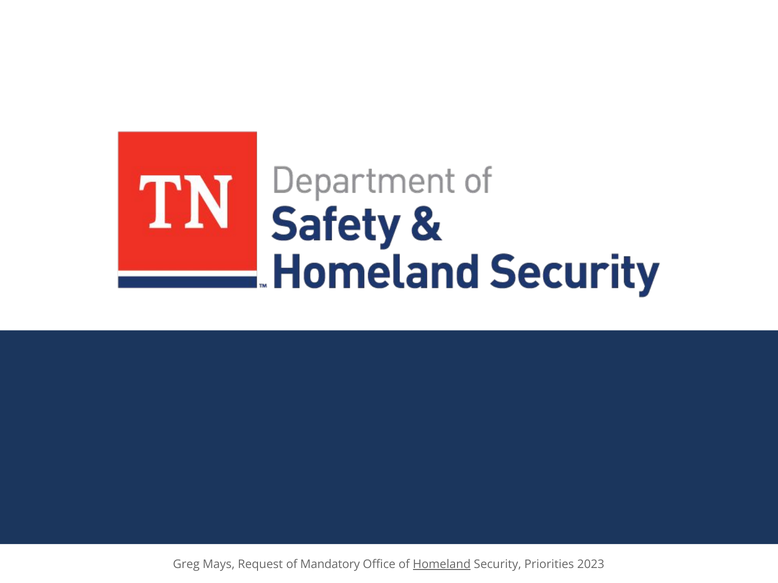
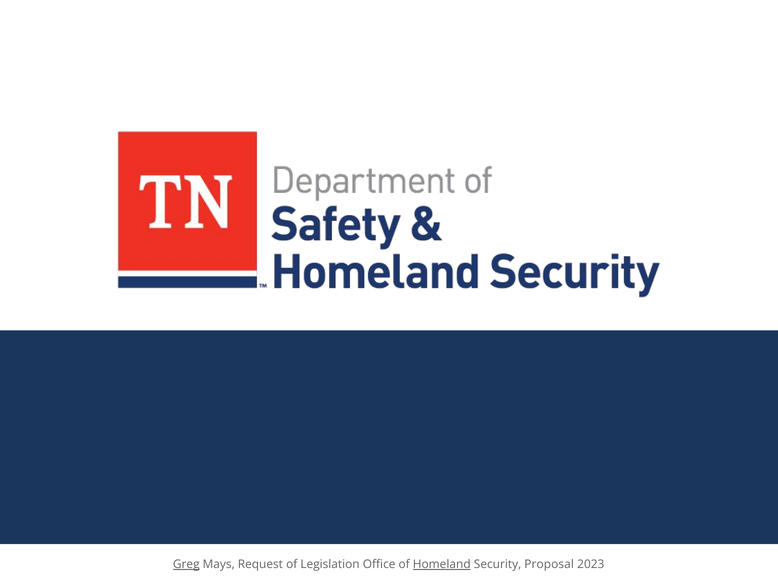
Greg underline: none -> present
Mandatory: Mandatory -> Legislation
Priorities: Priorities -> Proposal
